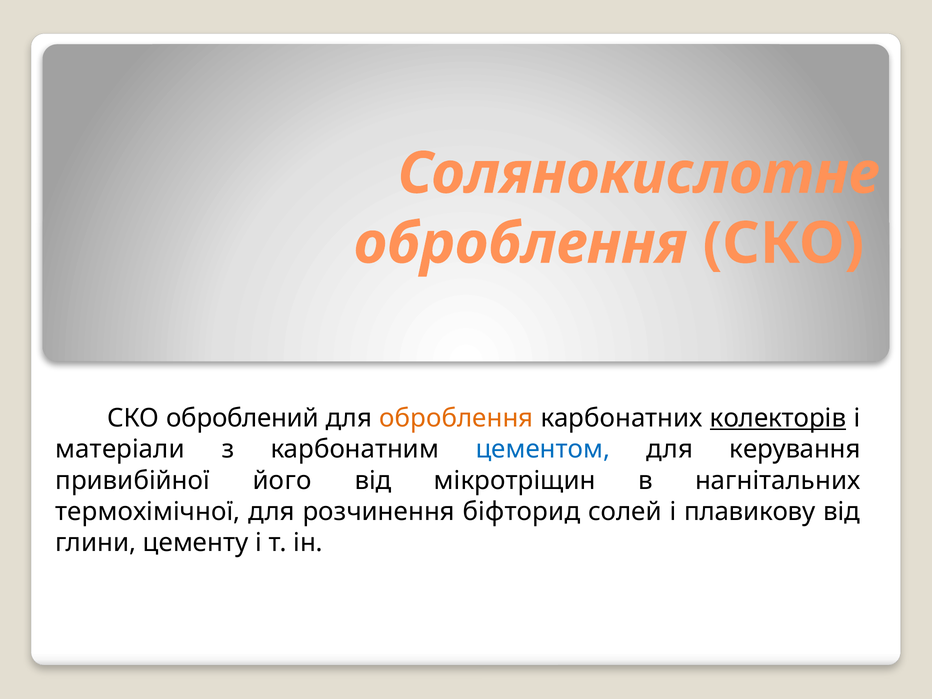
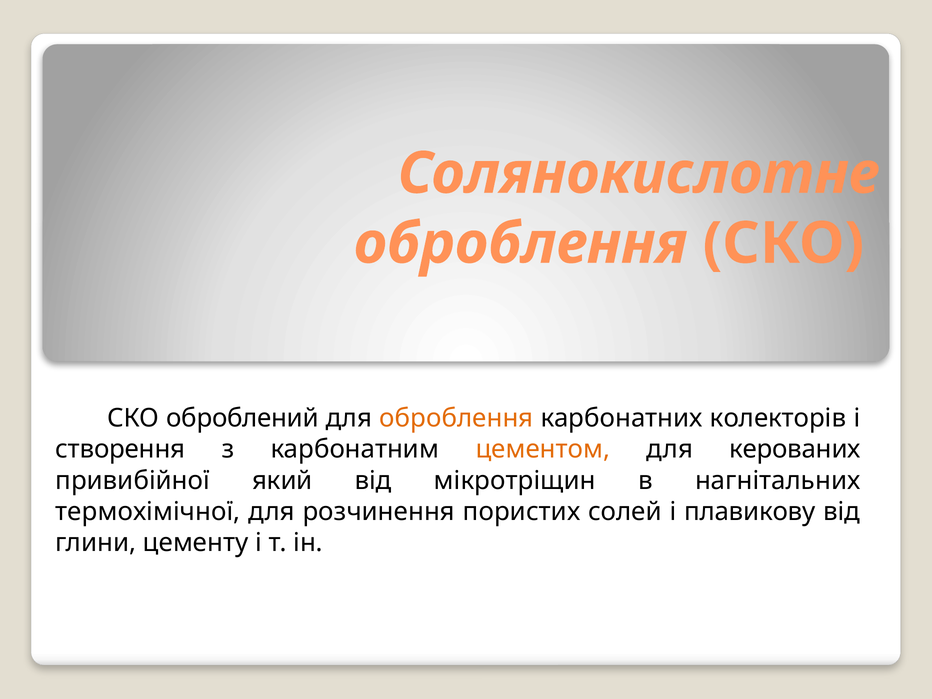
колекторів underline: present -> none
матеріали: матеріали -> створення
цементом colour: blue -> orange
керування: керування -> керованих
його: його -> який
біфторид: біфторид -> пористих
